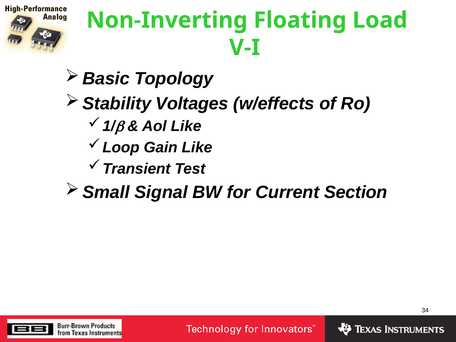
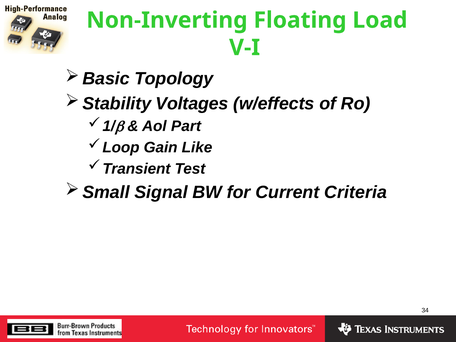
Aol Like: Like -> Part
Section: Section -> Criteria
